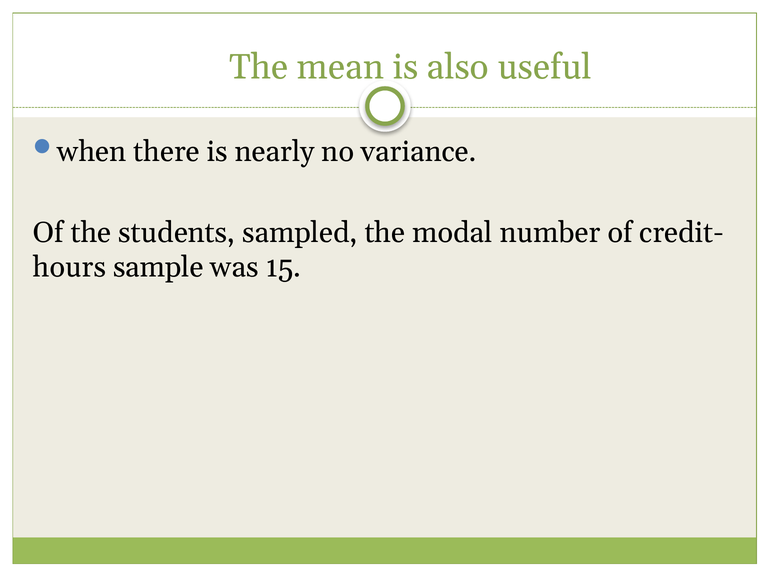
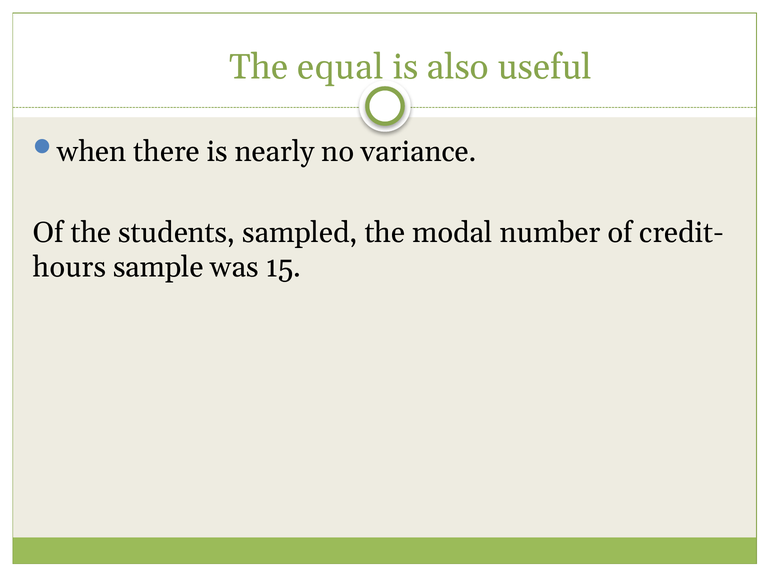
mean: mean -> equal
